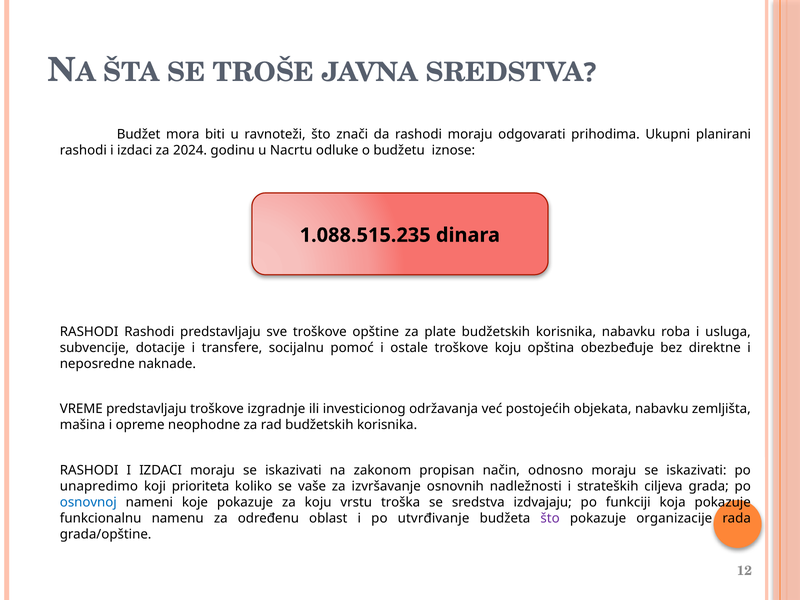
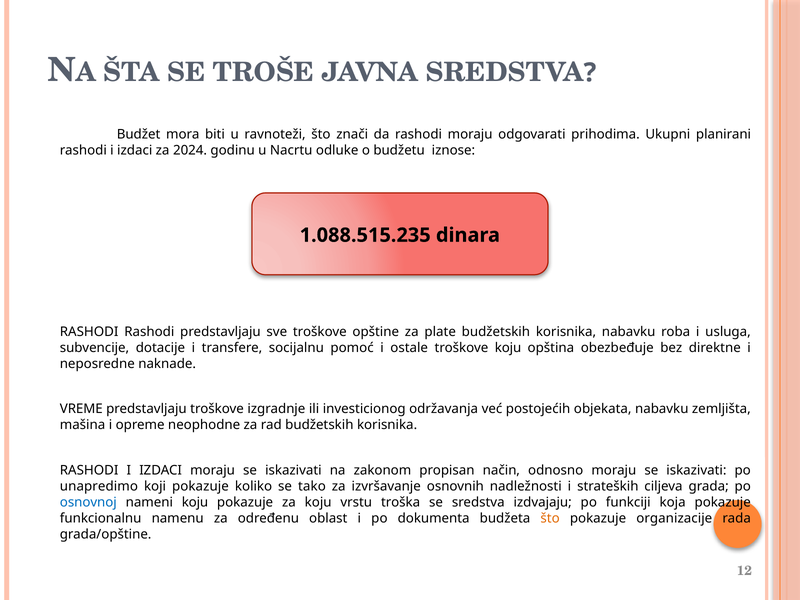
koji prioriteta: prioriteta -> pokazuje
vaše: vaše -> tako
nameni koje: koje -> koju
utvrđivanje: utvrđivanje -> dokumenta
što at (550, 518) colour: purple -> orange
